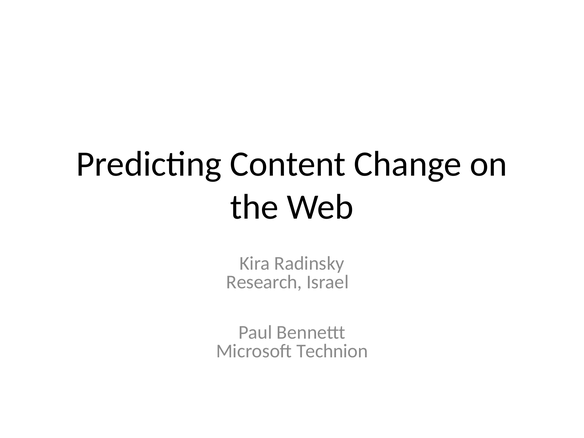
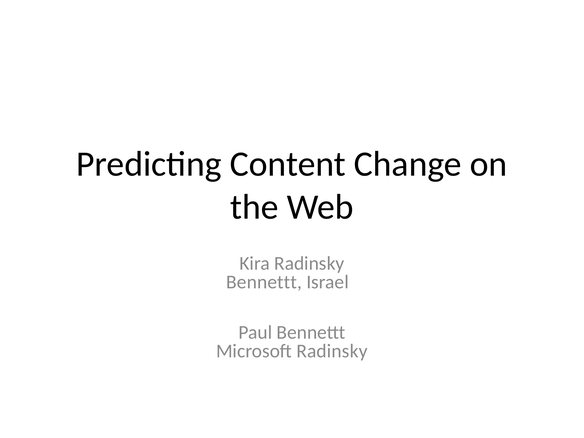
Research at (264, 282): Research -> Bennettt
Microsoft Technion: Technion -> Radinsky
